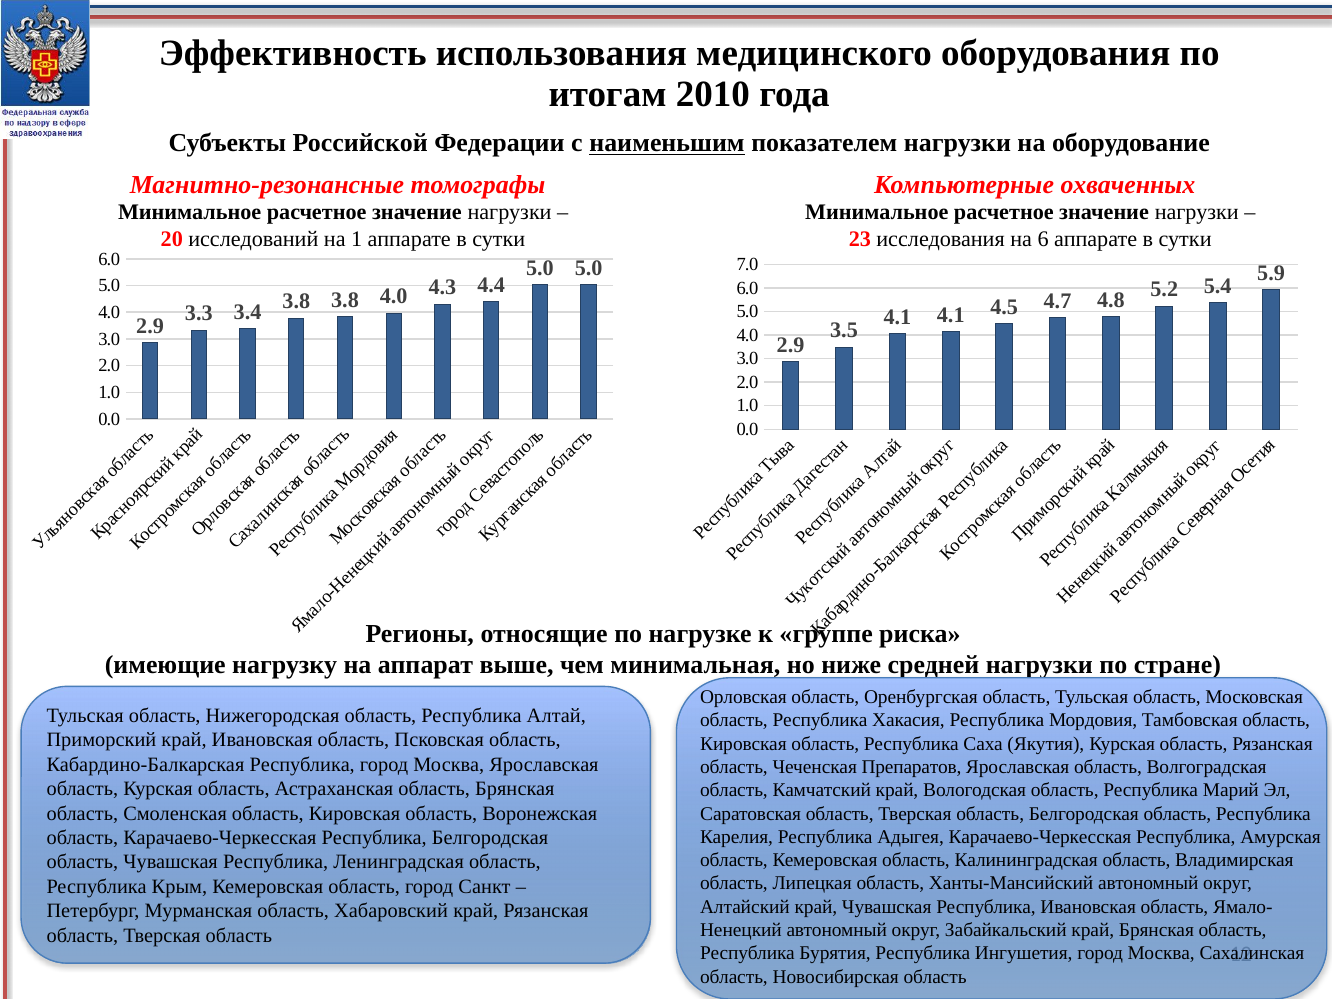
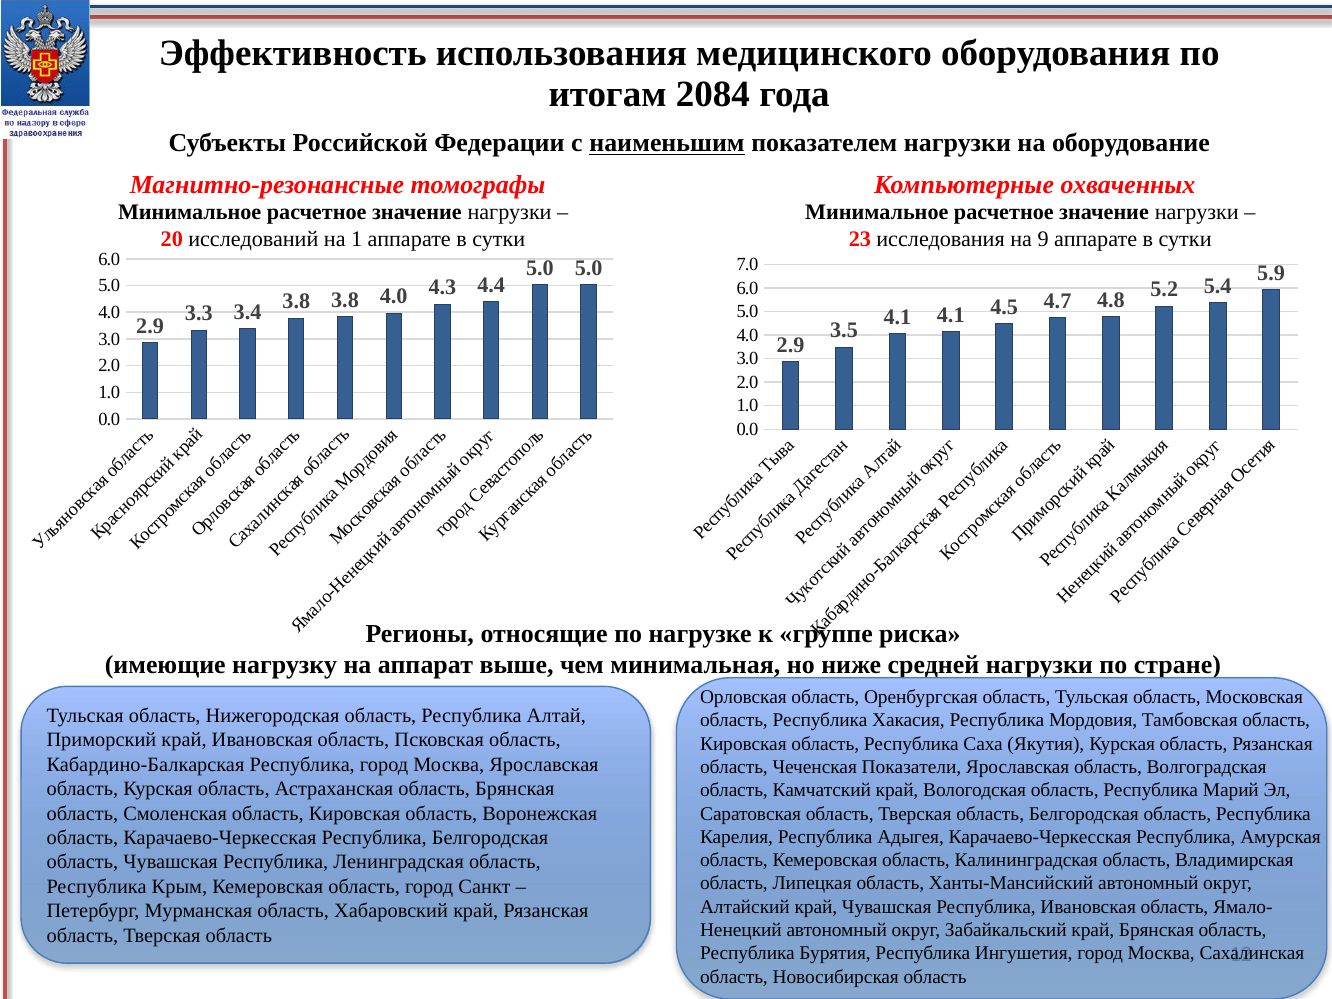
2010: 2010 -> 2084
6: 6 -> 9
Препаратов: Препаратов -> Показатели
